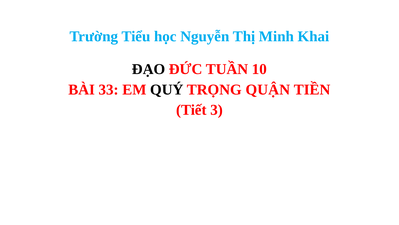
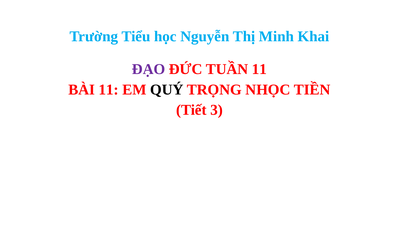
ĐẠO colour: black -> purple
TUẦN 10: 10 -> 11
BÀI 33: 33 -> 11
TRỌNG QUẬN: QUẬN -> NHỌC
